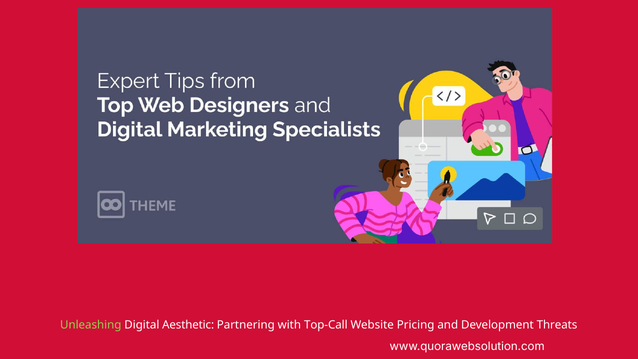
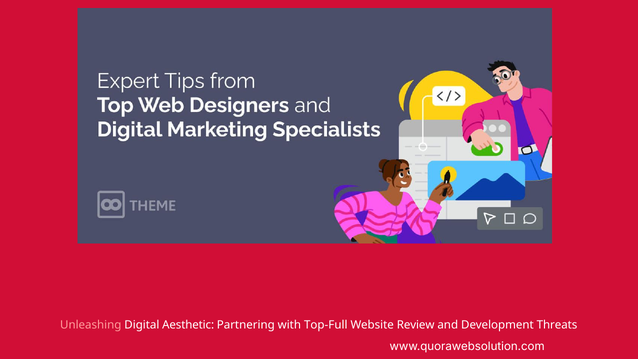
Unleashing colour: light green -> pink
Top-Call: Top-Call -> Top-Full
Pricing: Pricing -> Review
